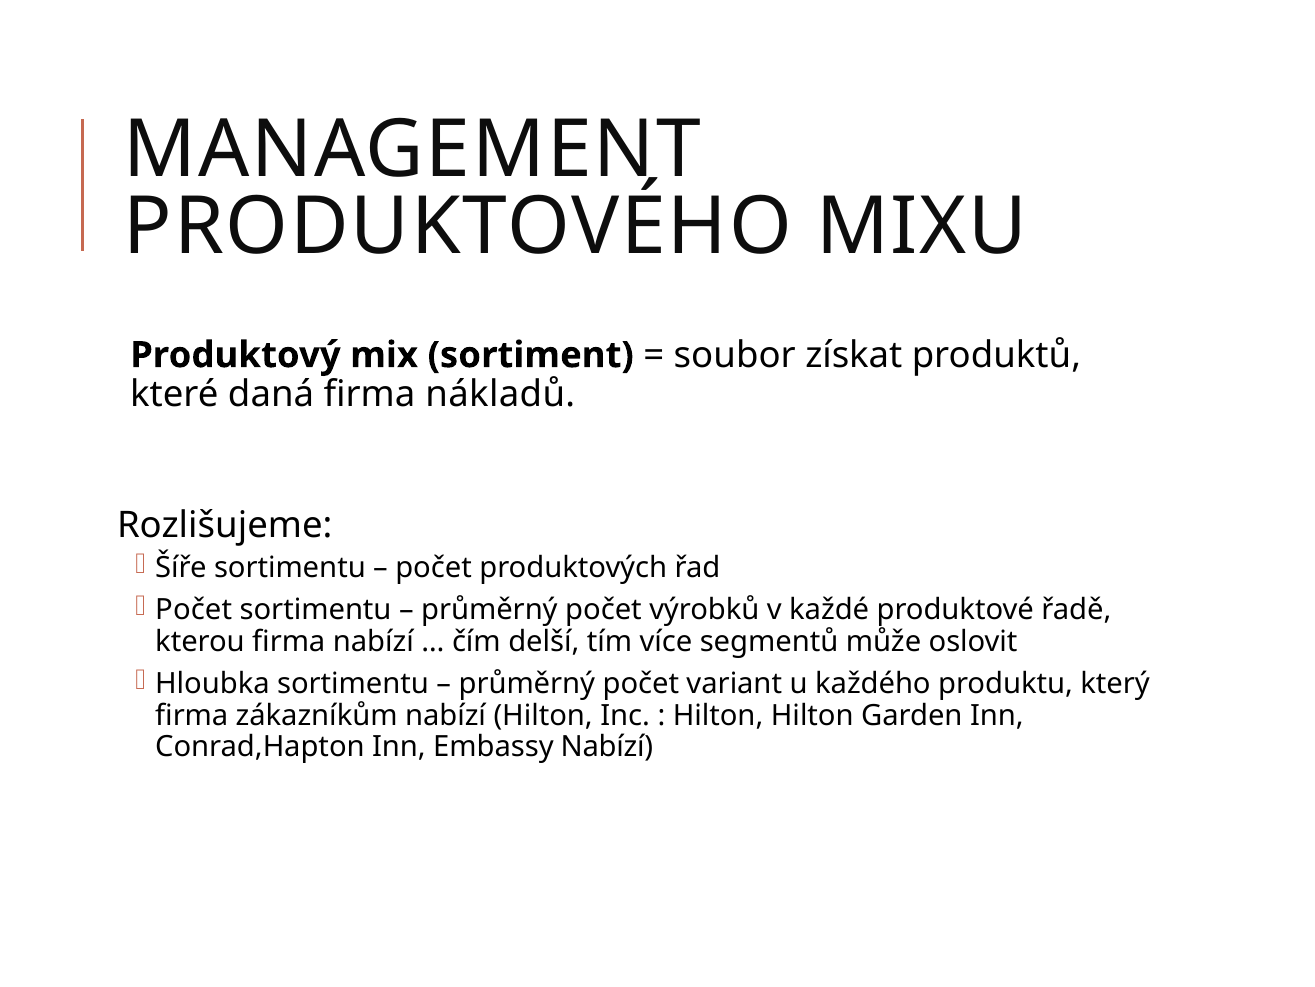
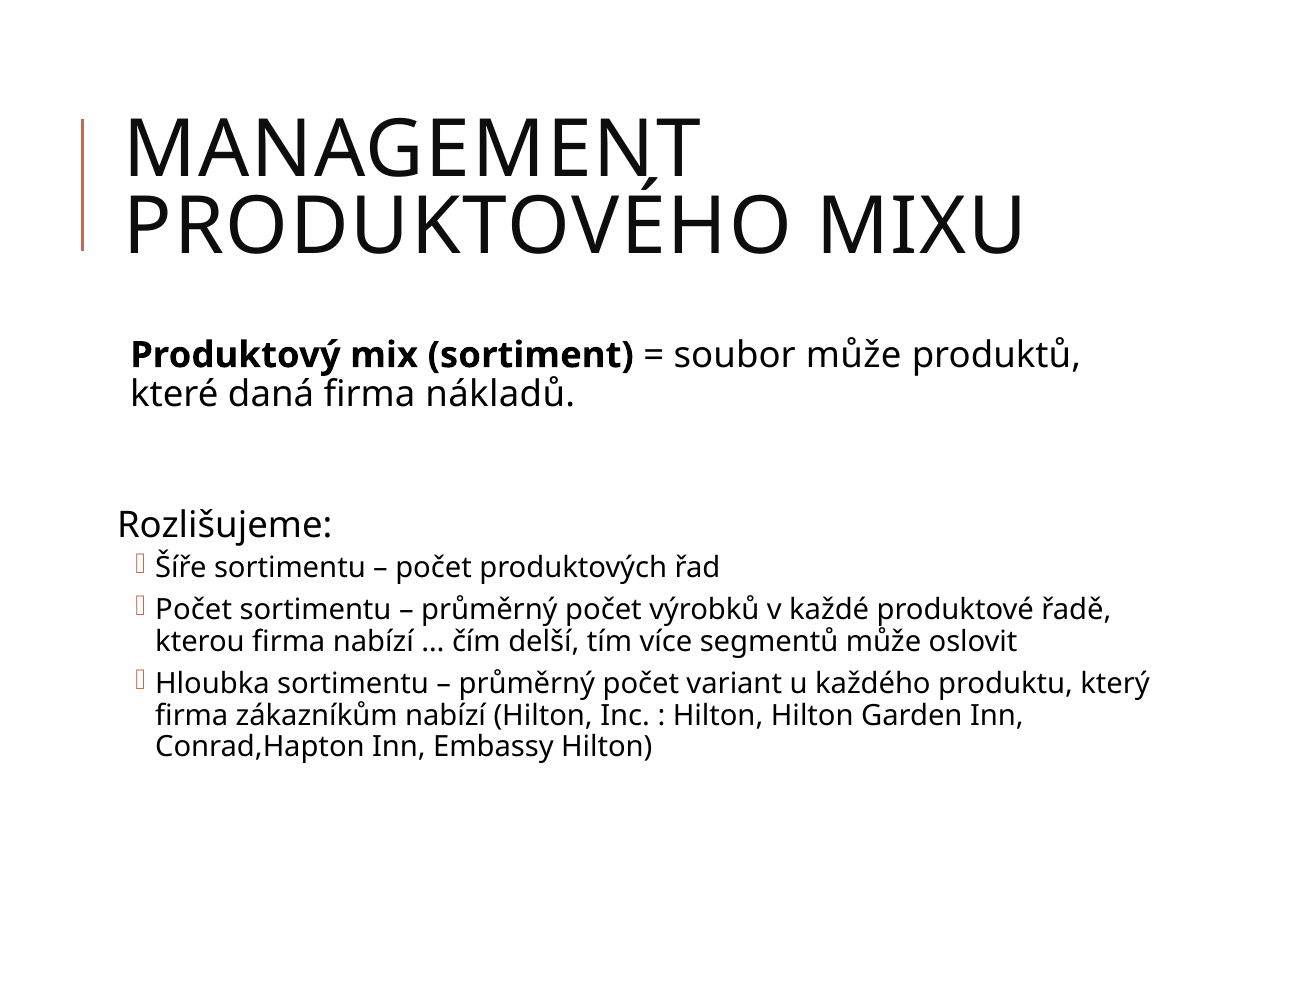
soubor získat: získat -> může
Embassy Nabízí: Nabízí -> Hilton
